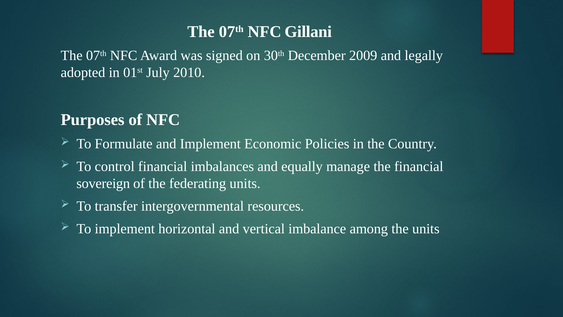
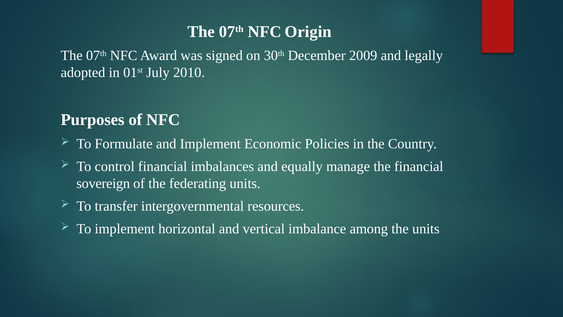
Gillani: Gillani -> Origin
